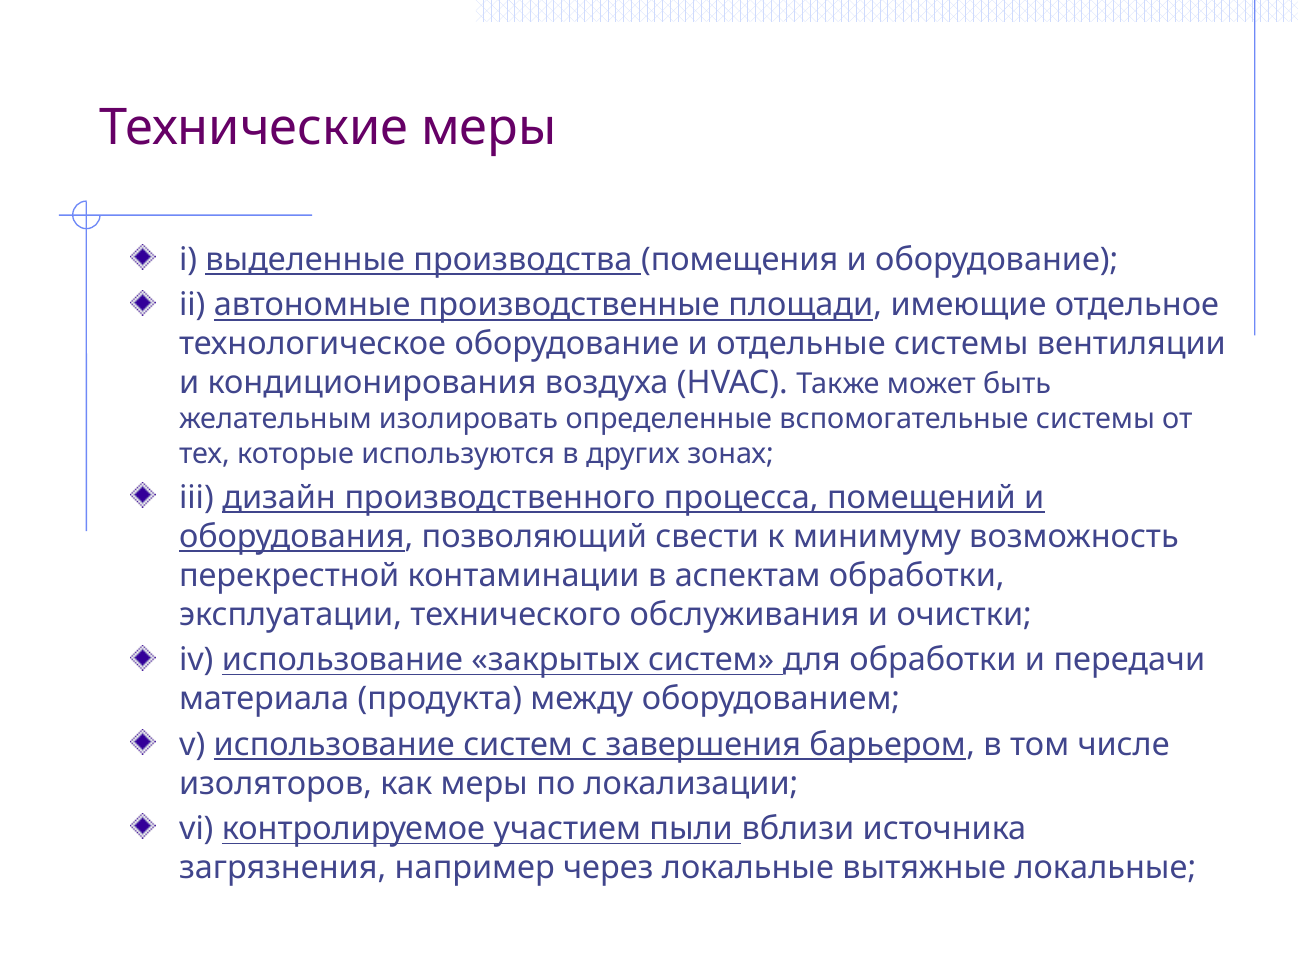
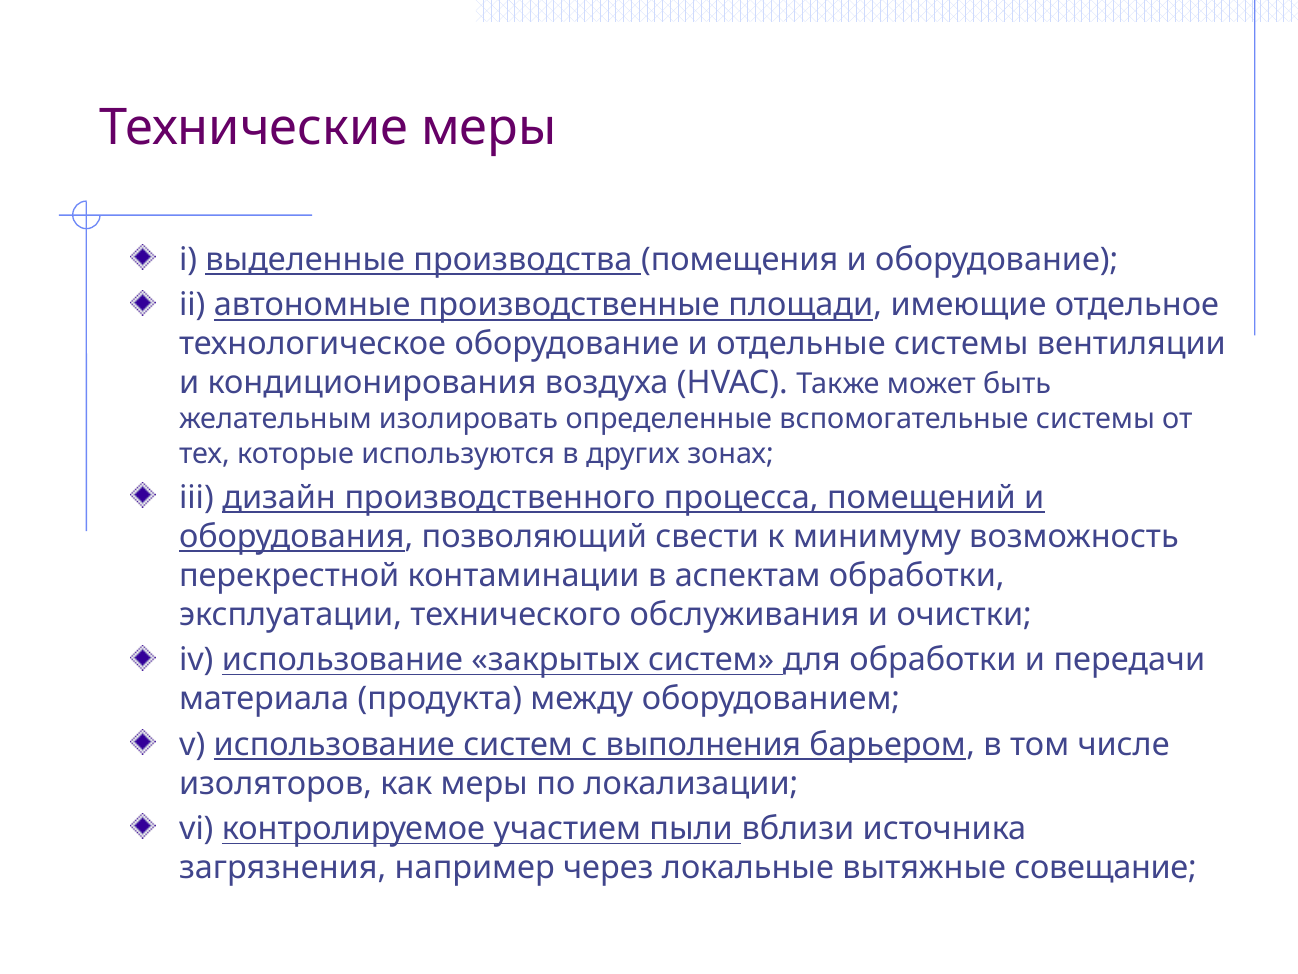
завершения: завершения -> выполнения
вытяжные локальные: локальные -> совещание
